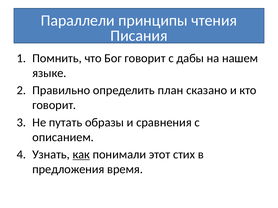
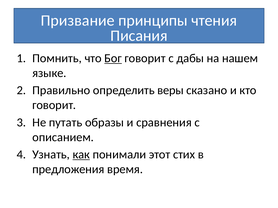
Параллели: Параллели -> Призвание
Бог underline: none -> present
план: план -> веры
